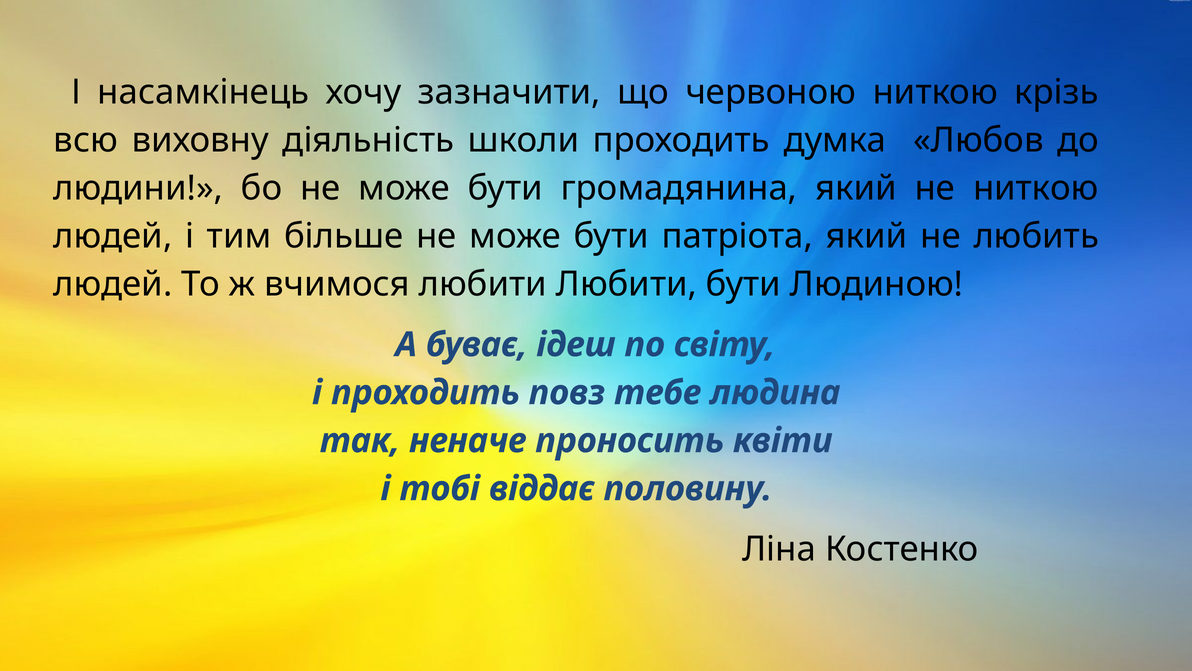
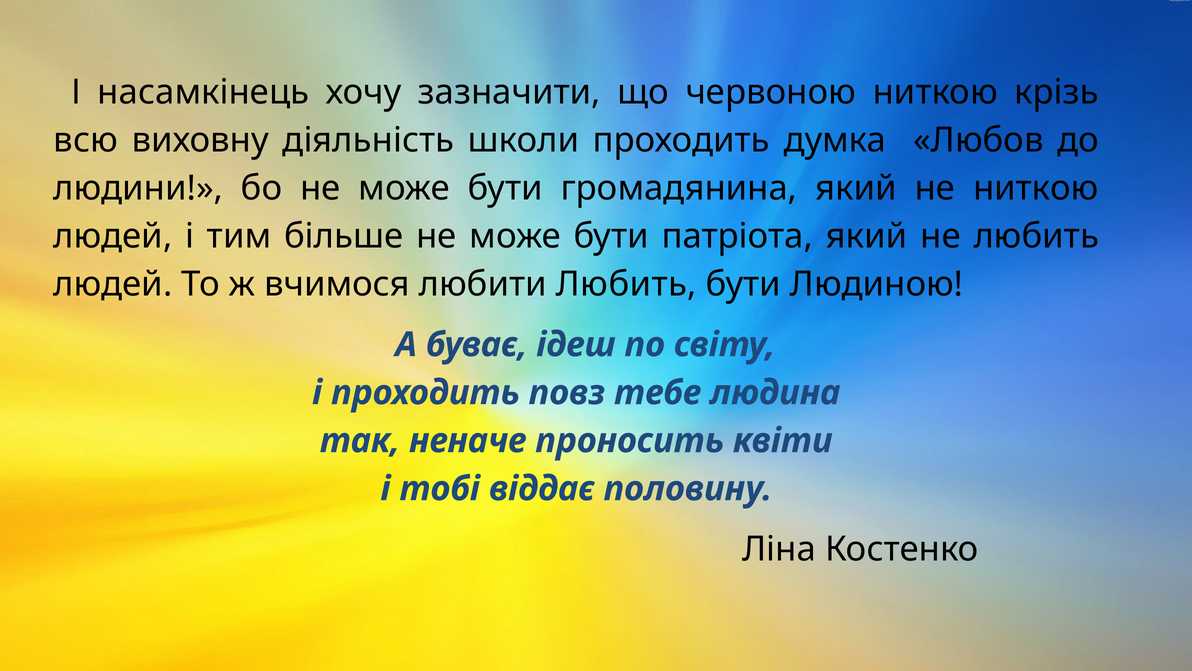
любити Любити: Любити -> Любить
